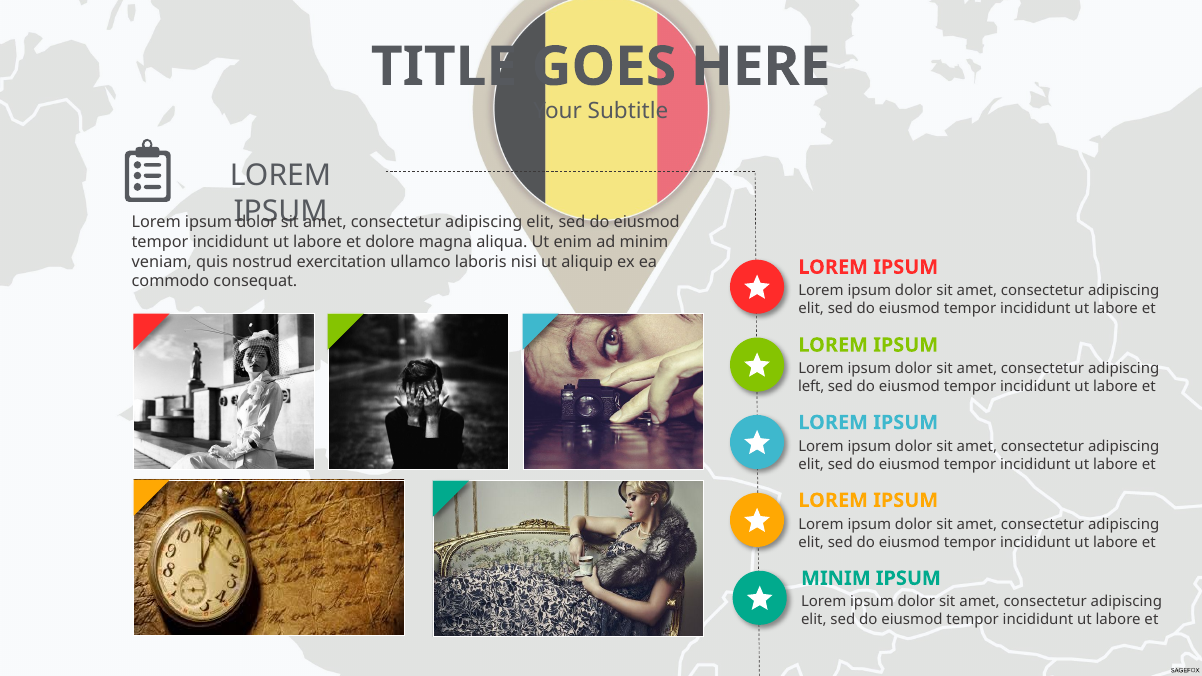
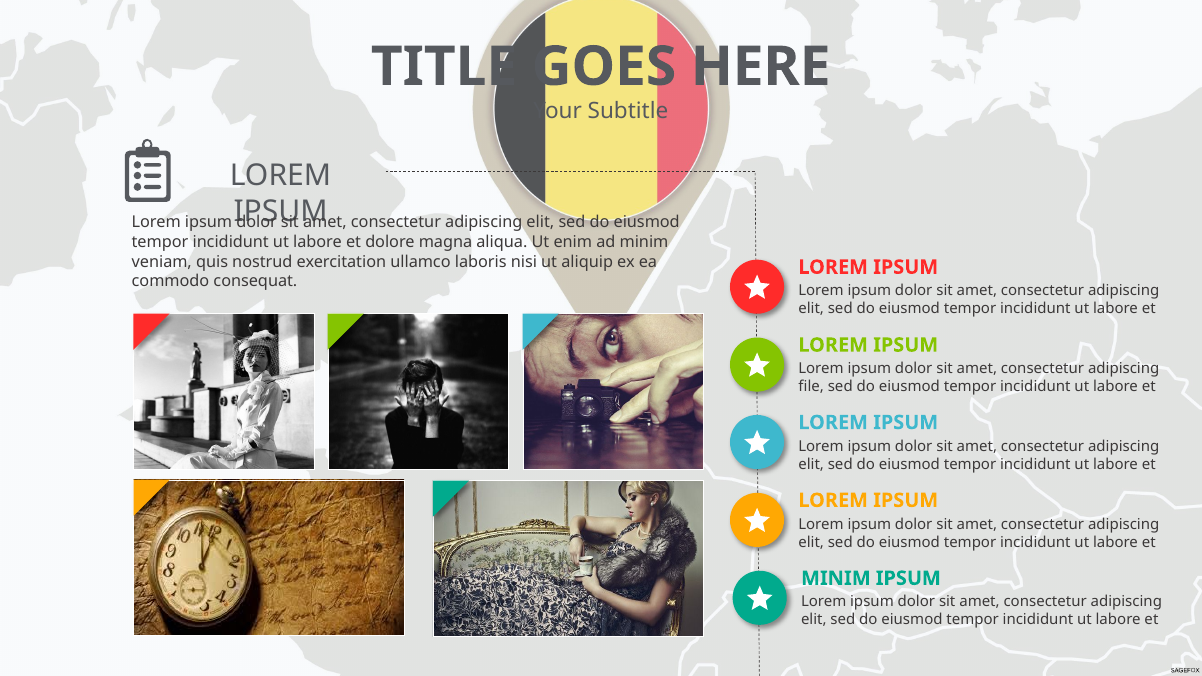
left: left -> file
